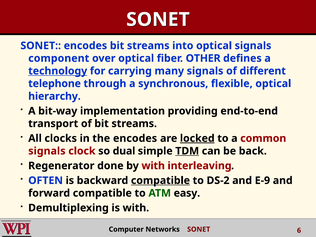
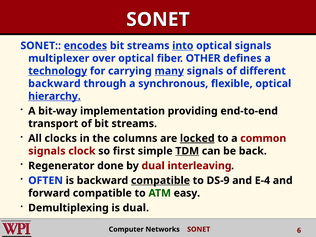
encodes at (85, 46) underline: none -> present
into underline: none -> present
component: component -> multiplexer
many underline: none -> present
telephone at (55, 84): telephone -> backward
hierarchy underline: none -> present
the encodes: encodes -> columns
dual: dual -> first
by with: with -> dual
DS-2: DS-2 -> DS-9
E-9: E-9 -> E-4
is with: with -> dual
